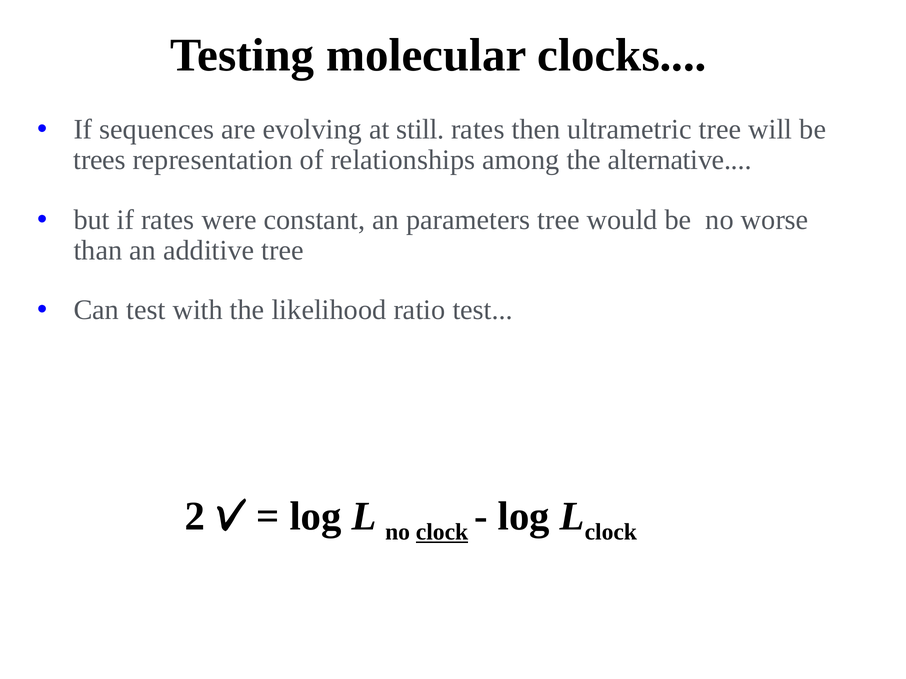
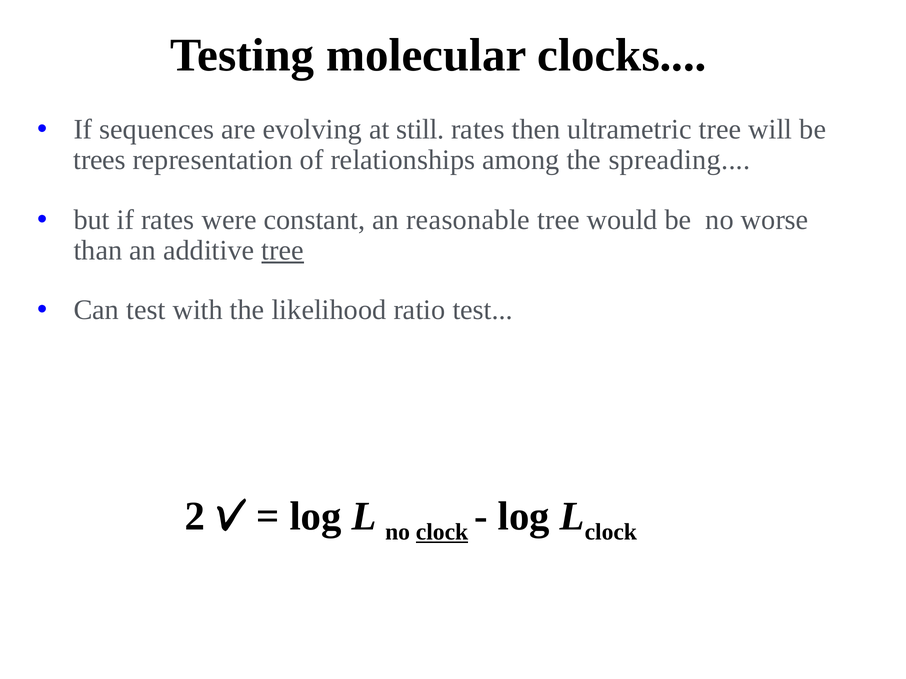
alternative: alternative -> spreading
parameters: parameters -> reasonable
tree at (283, 251) underline: none -> present
